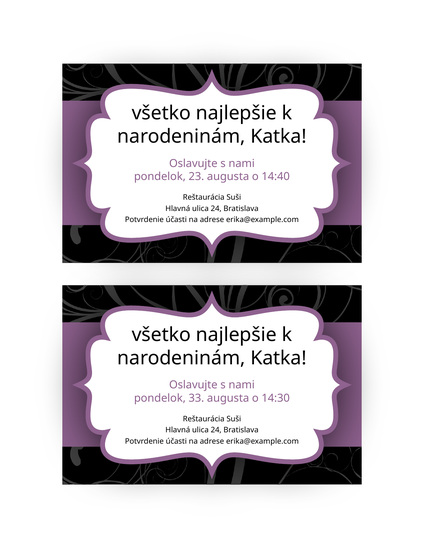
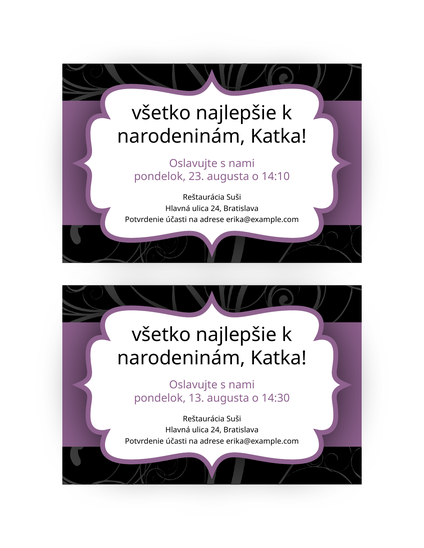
14:40: 14:40 -> 14:10
33: 33 -> 13
